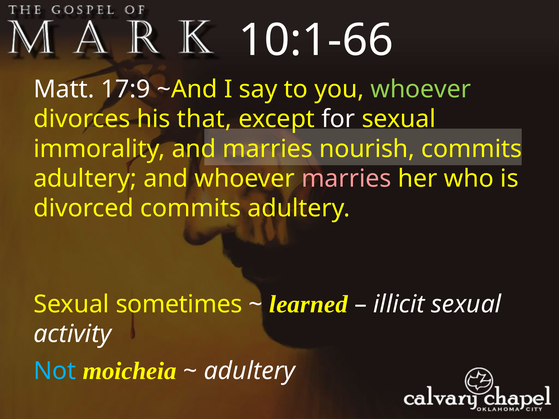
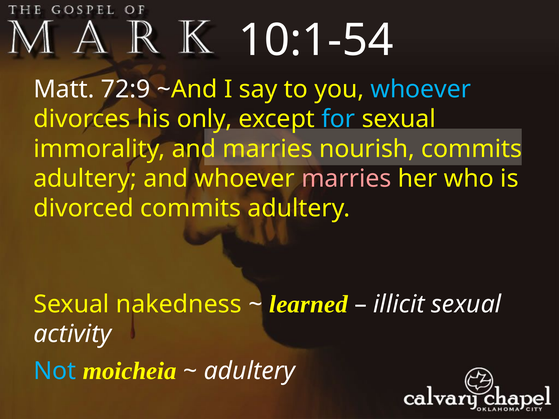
10:1-66: 10:1-66 -> 10:1-54
17:9: 17:9 -> 72:9
whoever at (421, 89) colour: light green -> light blue
that: that -> only
for colour: white -> light blue
sometimes: sometimes -> nakedness
